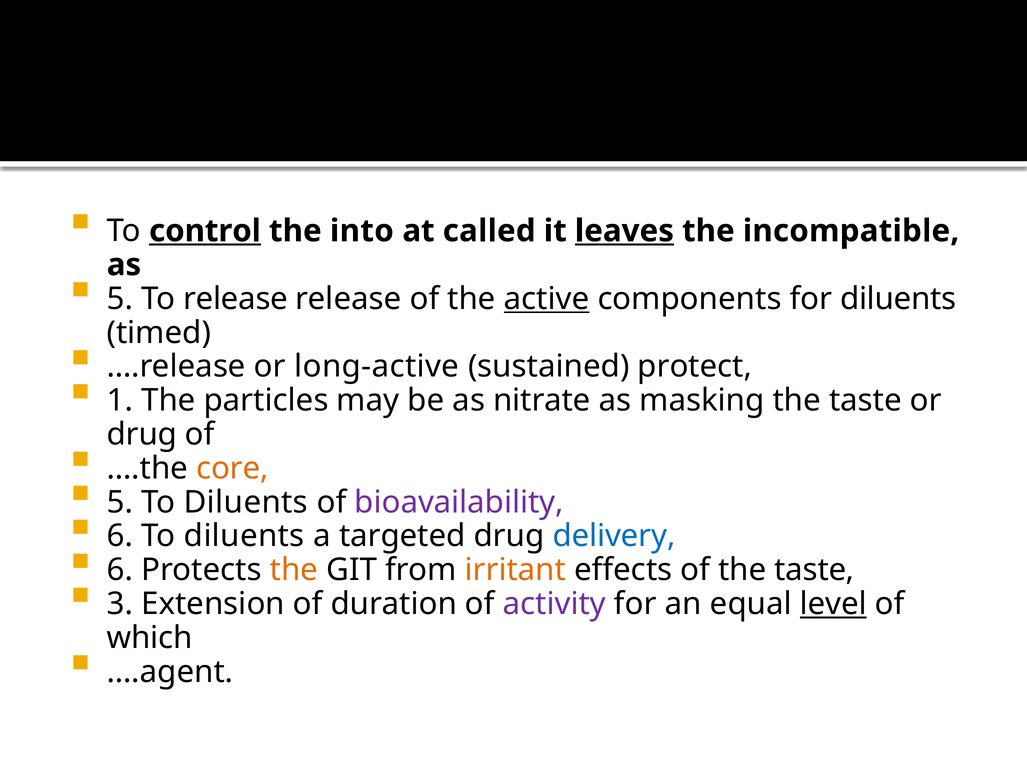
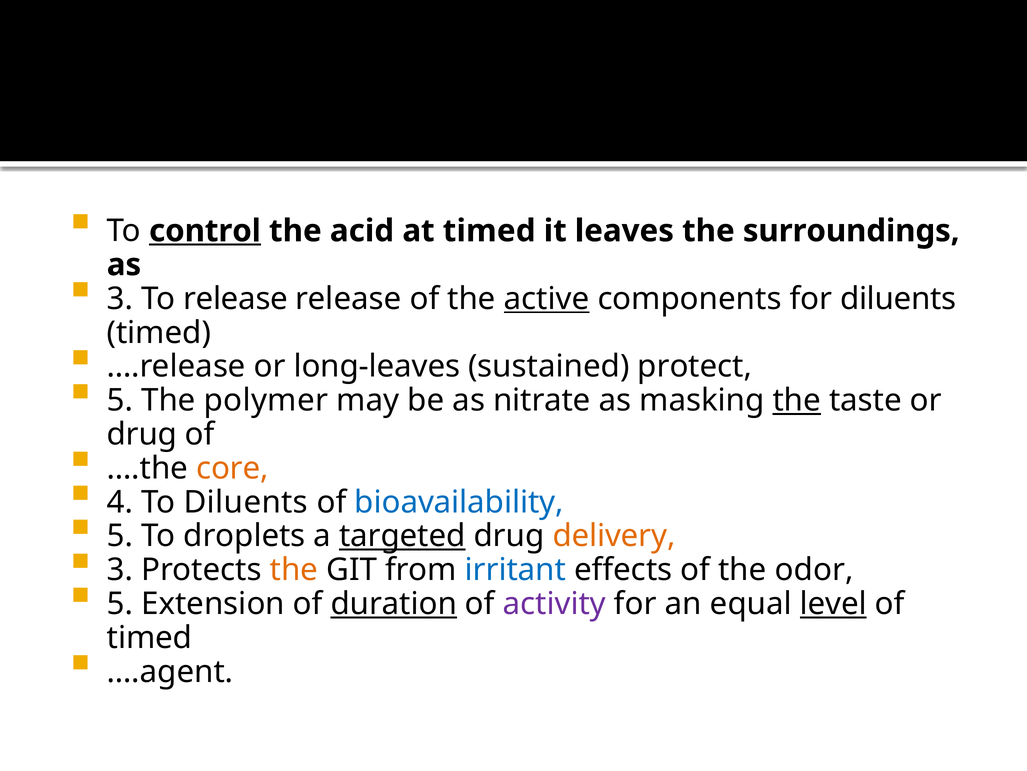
into: into -> acid
at called: called -> timed
leaves underline: present -> none
incompatible: incompatible -> surroundings
5 at (120, 298): 5 -> 3
long-active: long-active -> long-leaves
1 at (120, 400): 1 -> 5
particles: particles -> polymer
the at (797, 400) underline: none -> present
5 at (120, 502): 5 -> 4
bioavailability colour: purple -> blue
6 at (120, 536): 6 -> 5
diluents at (244, 536): diluents -> droplets
targeted underline: none -> present
delivery colour: blue -> orange
6 at (120, 569): 6 -> 3
irritant colour: orange -> blue
of the taste: taste -> odor
3 at (120, 603): 3 -> 5
duration underline: none -> present
which at (150, 637): which -> timed
